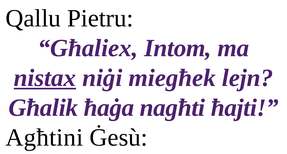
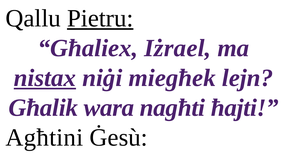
Pietru underline: none -> present
Intom: Intom -> Iżrael
ħaġa: ħaġa -> wara
